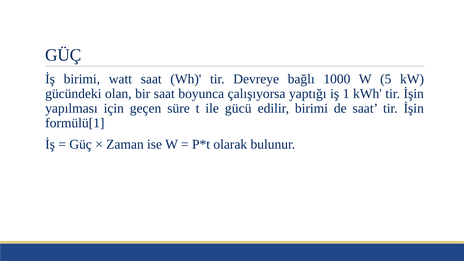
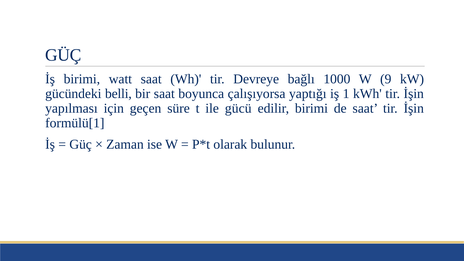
5: 5 -> 9
olan: olan -> belli
